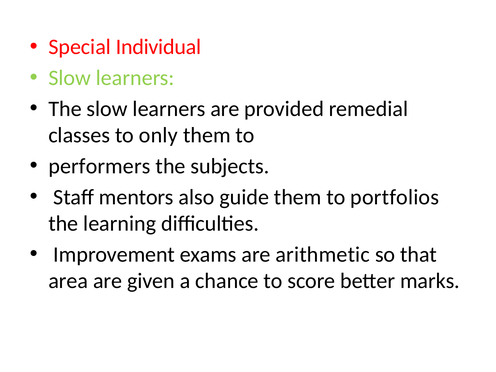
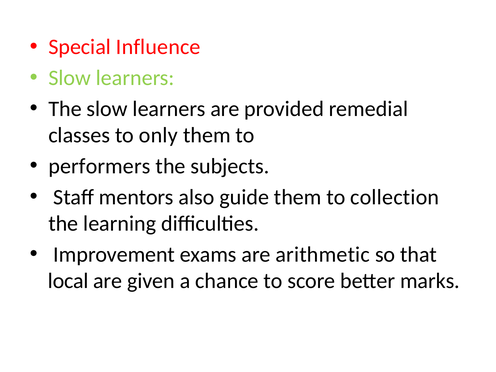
Individual: Individual -> Influence
portfolios: portfolios -> collection
area: area -> local
